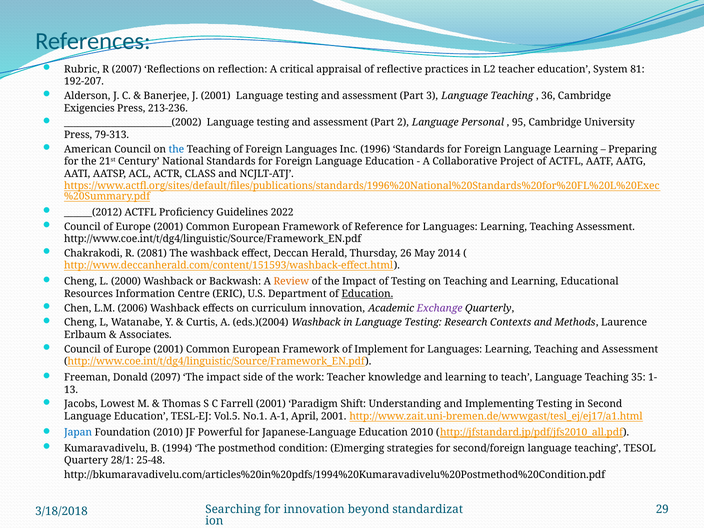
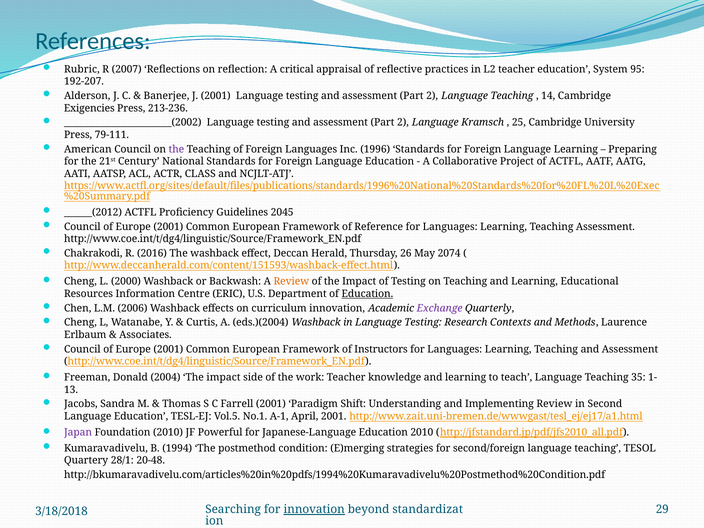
81: 81 -> 95
3 at (432, 96): 3 -> 2
36: 36 -> 14
Personal: Personal -> Kramsch
95: 95 -> 25
79-313: 79-313 -> 79-111
the at (176, 149) colour: blue -> purple
2022: 2022 -> 2045
2081: 2081 -> 2016
2014: 2014 -> 2074
Implement: Implement -> Instructors
2097: 2097 -> 2004
Lowest: Lowest -> Sandra
Implementing Testing: Testing -> Review
Japan colour: blue -> purple
25-48: 25-48 -> 20-48
innovation at (314, 509) underline: none -> present
